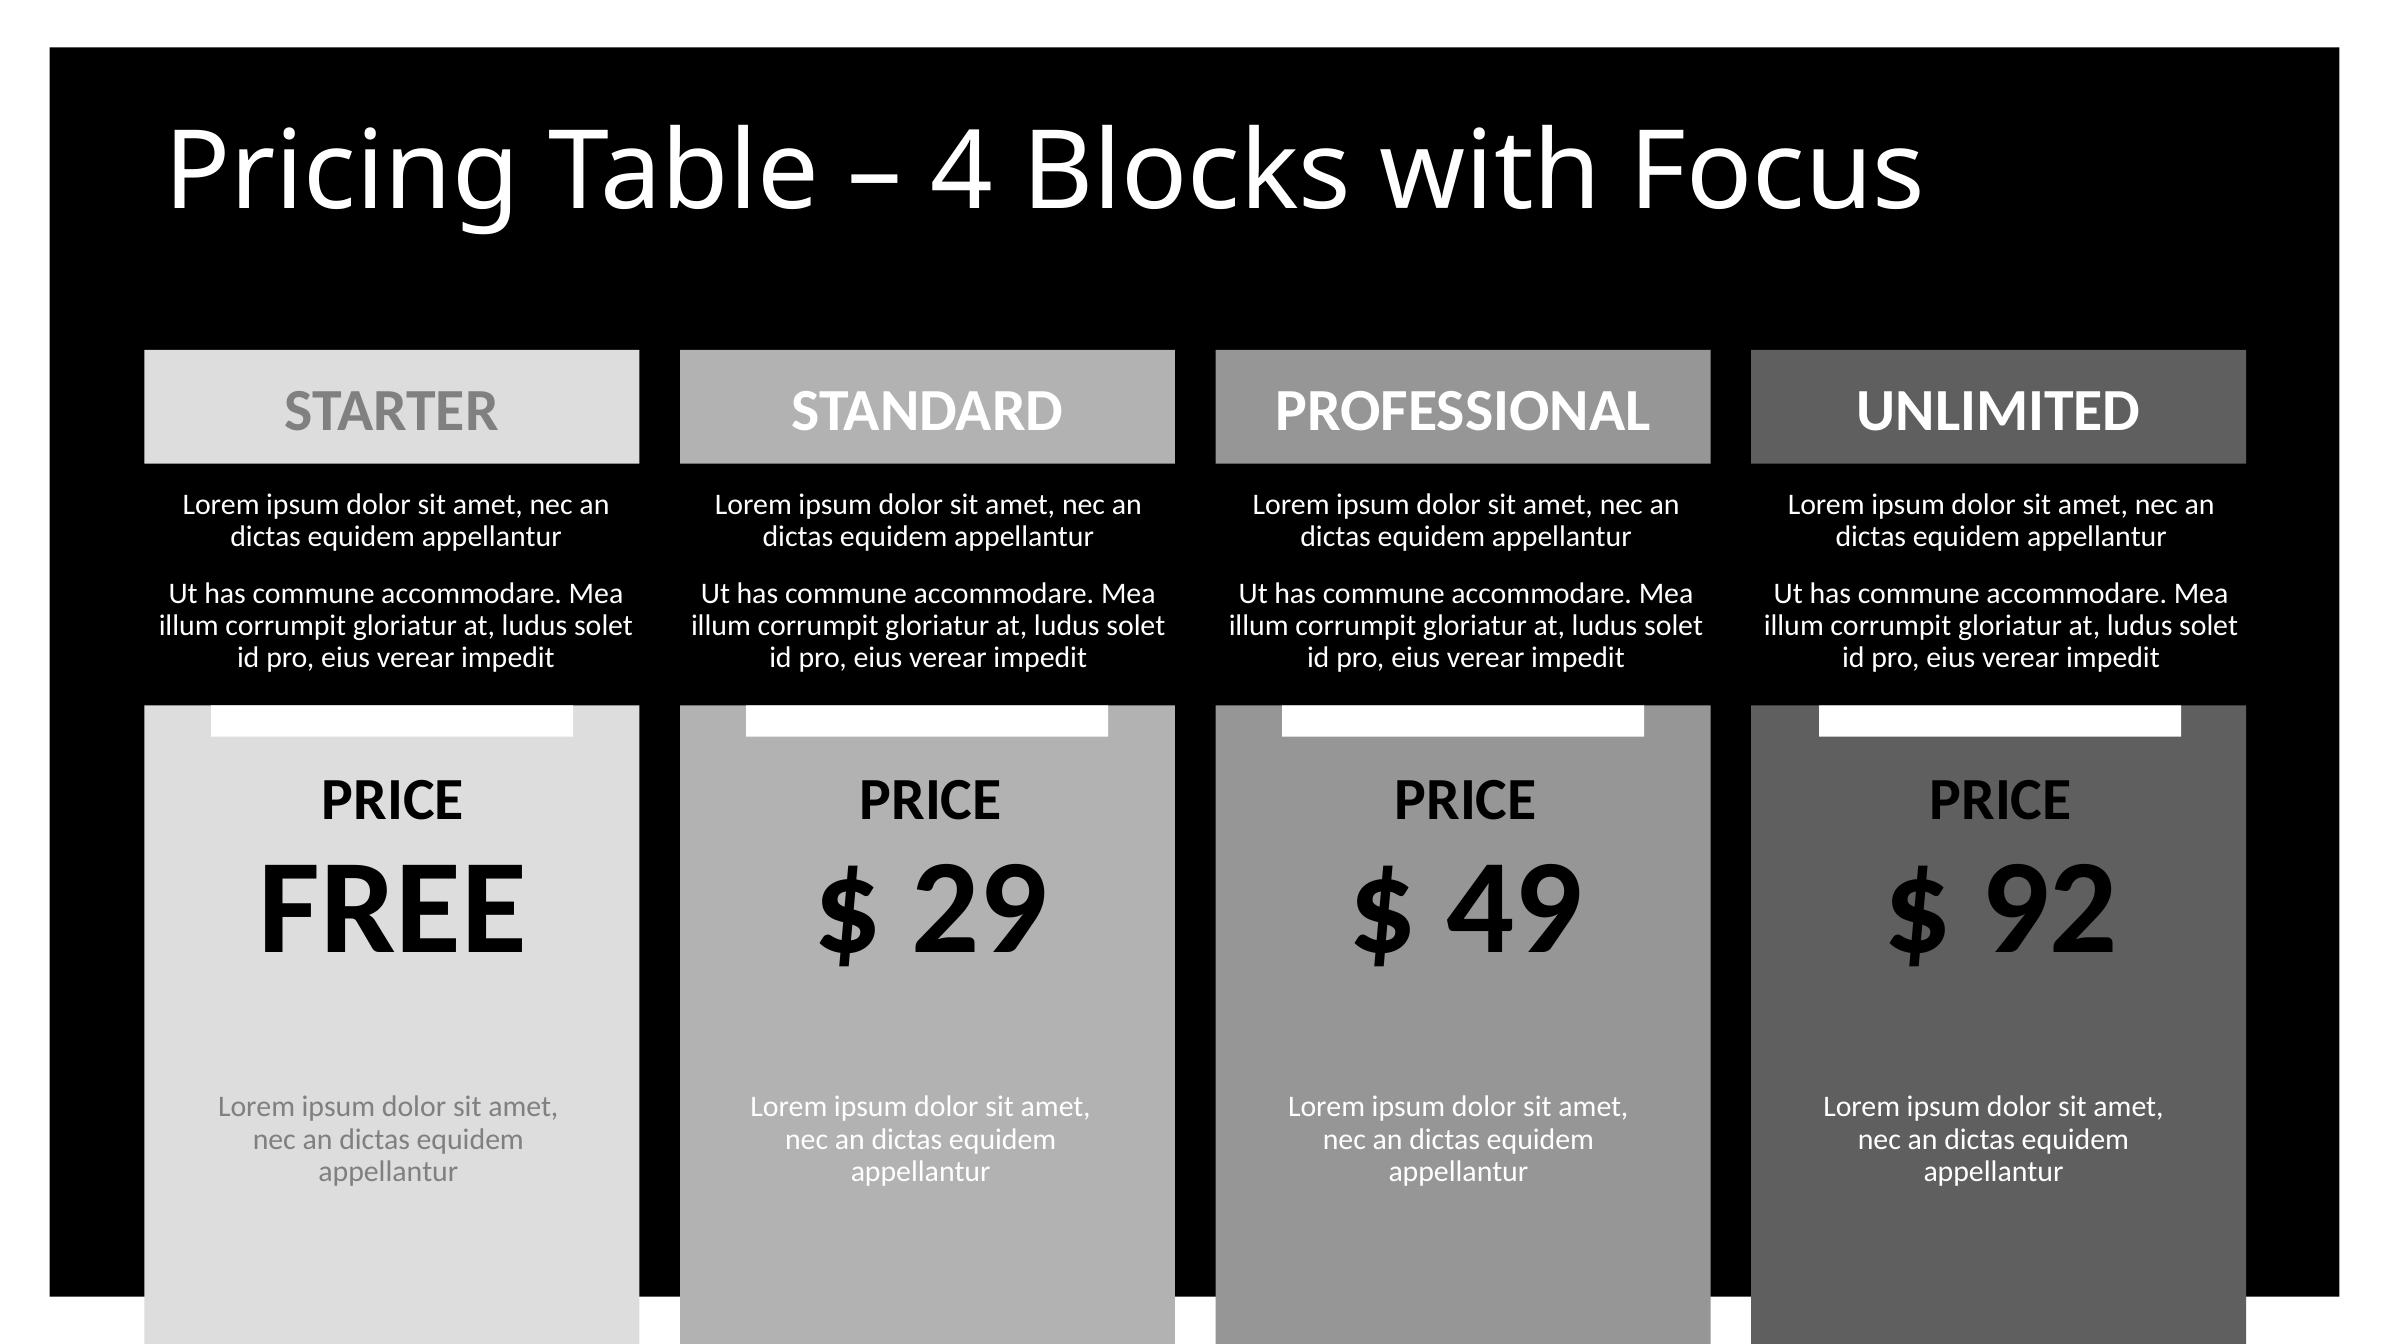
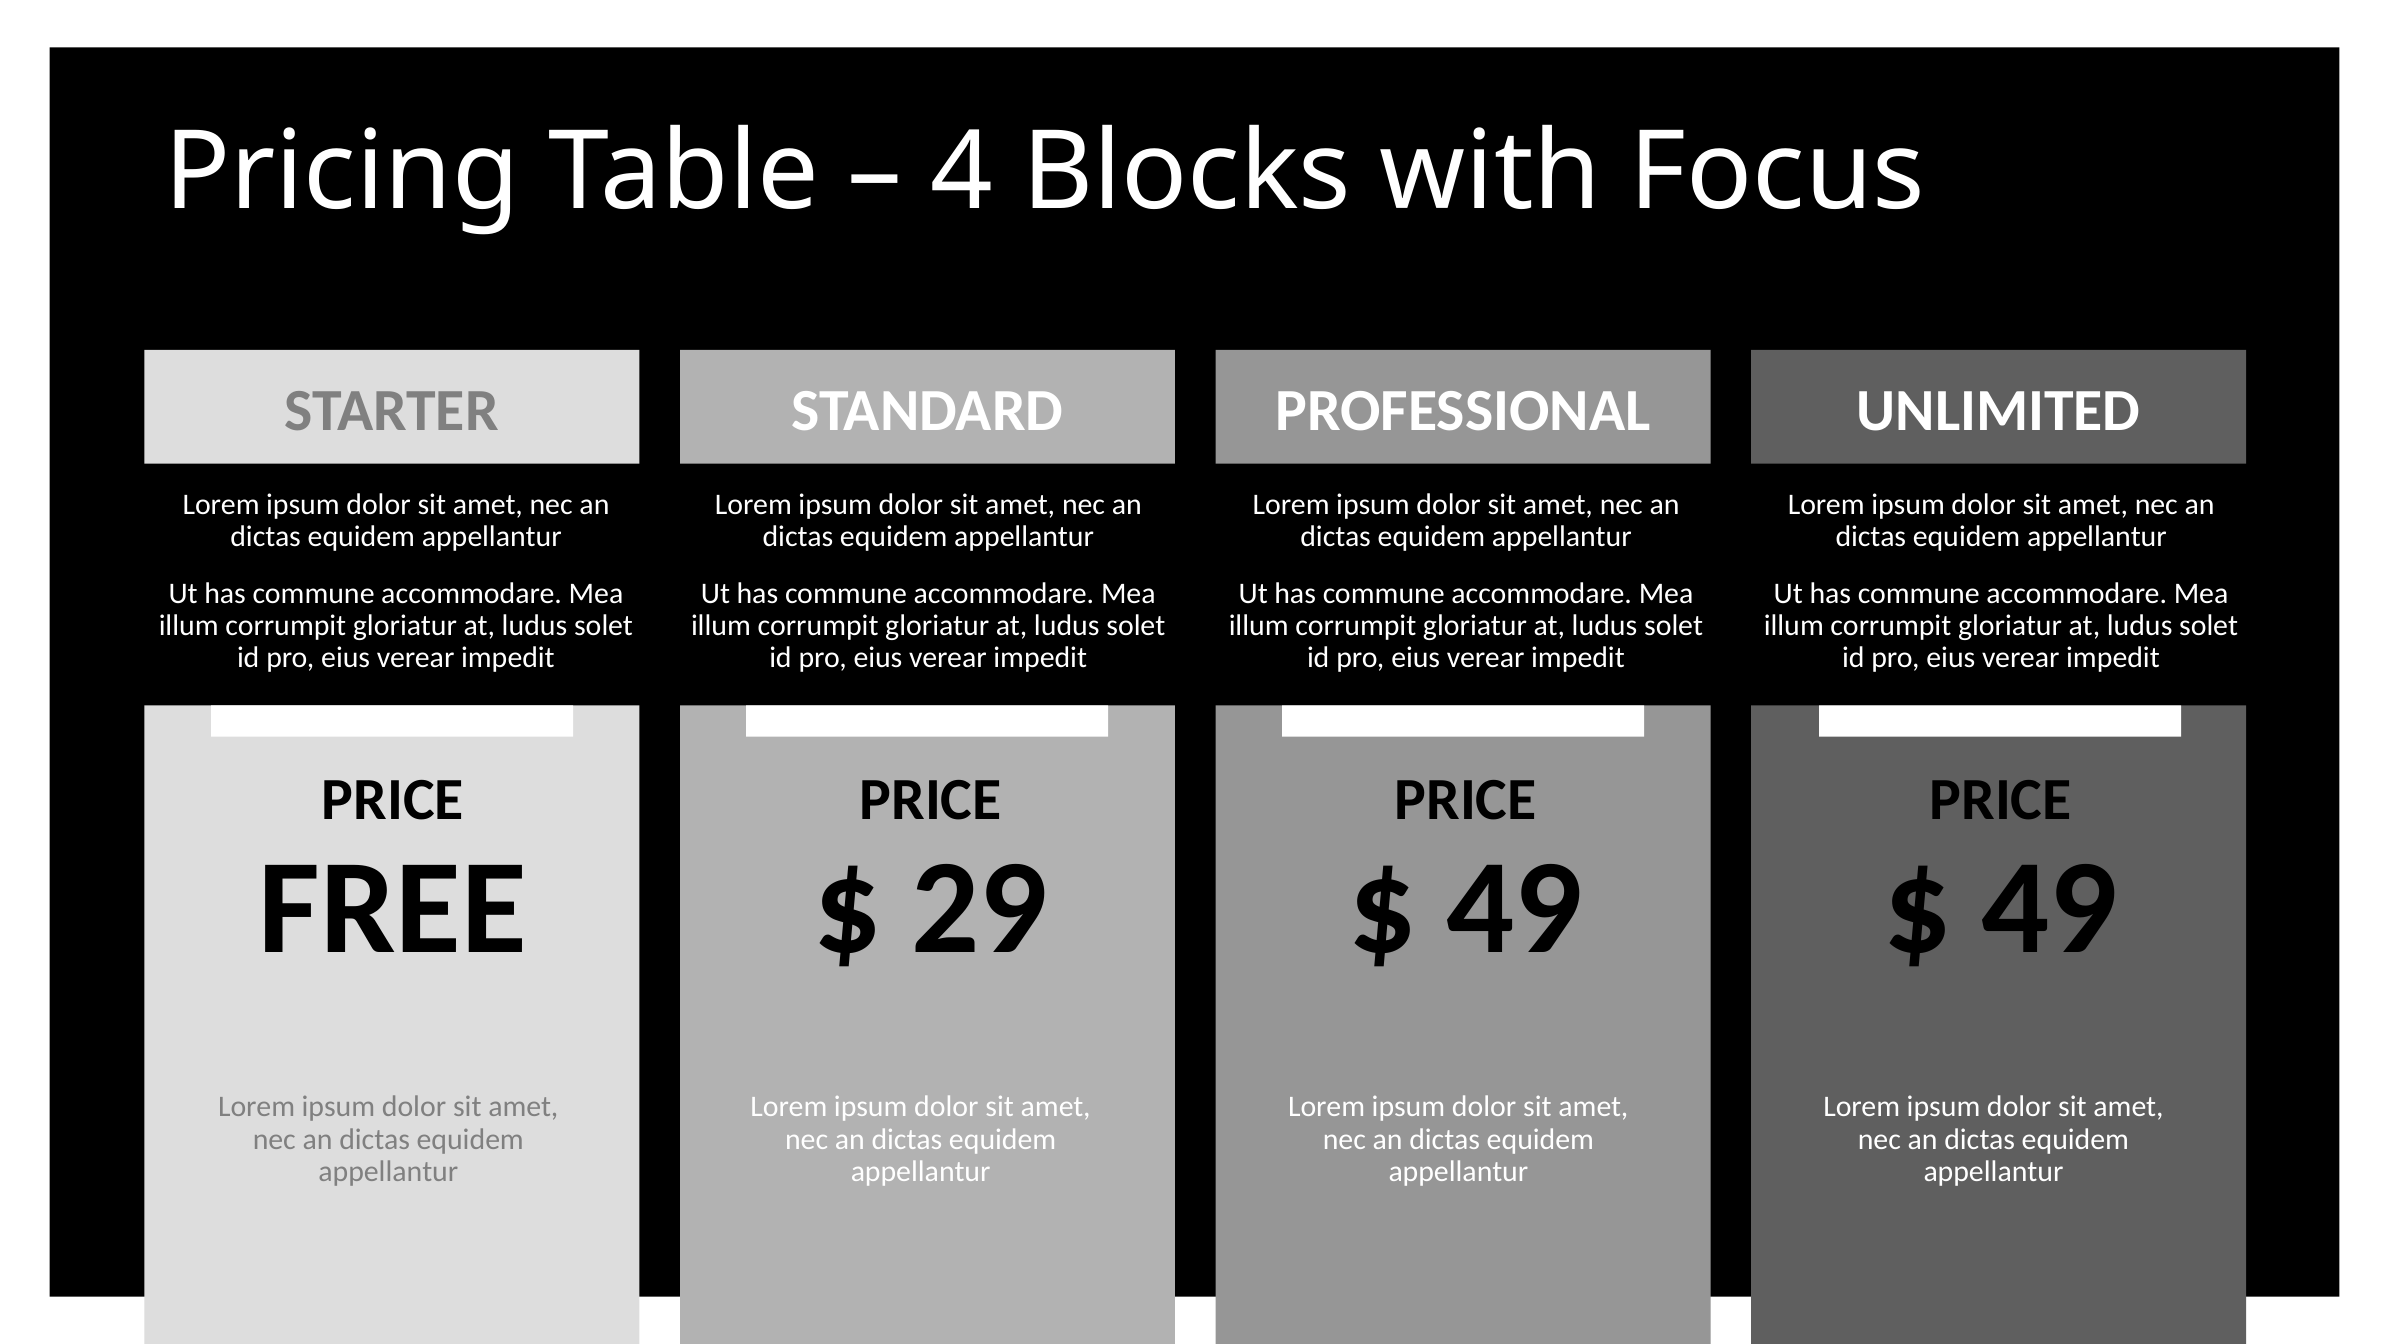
92 at (2050, 908): 92 -> 49
